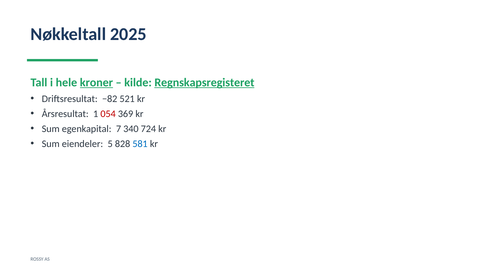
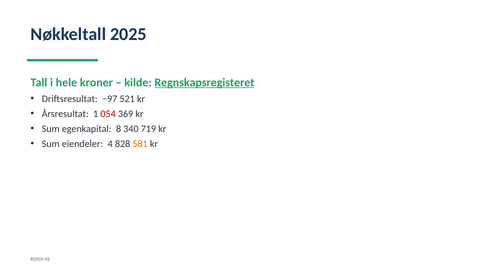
kroner underline: present -> none
−82: −82 -> −97
7: 7 -> 8
724: 724 -> 719
5: 5 -> 4
581 colour: blue -> orange
